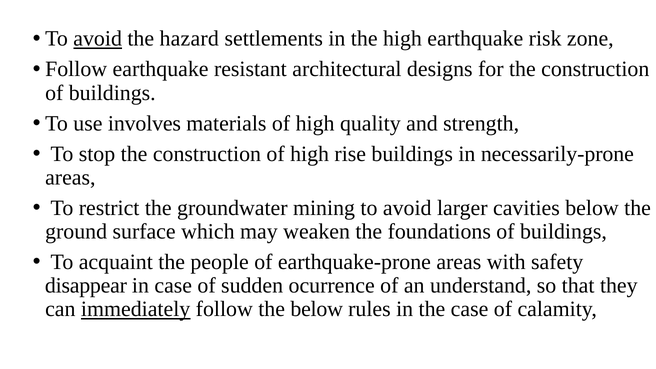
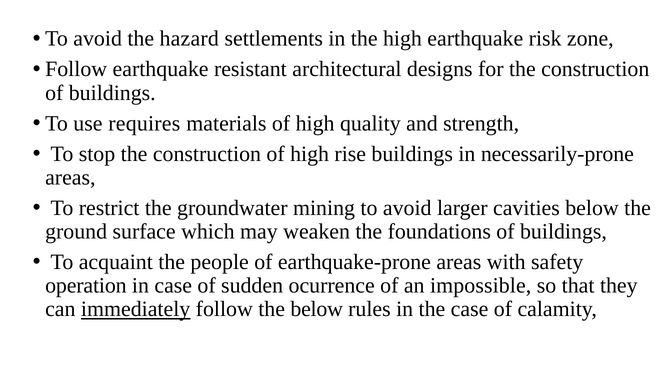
avoid at (98, 39) underline: present -> none
involves: involves -> requires
disappear: disappear -> operation
understand: understand -> impossible
